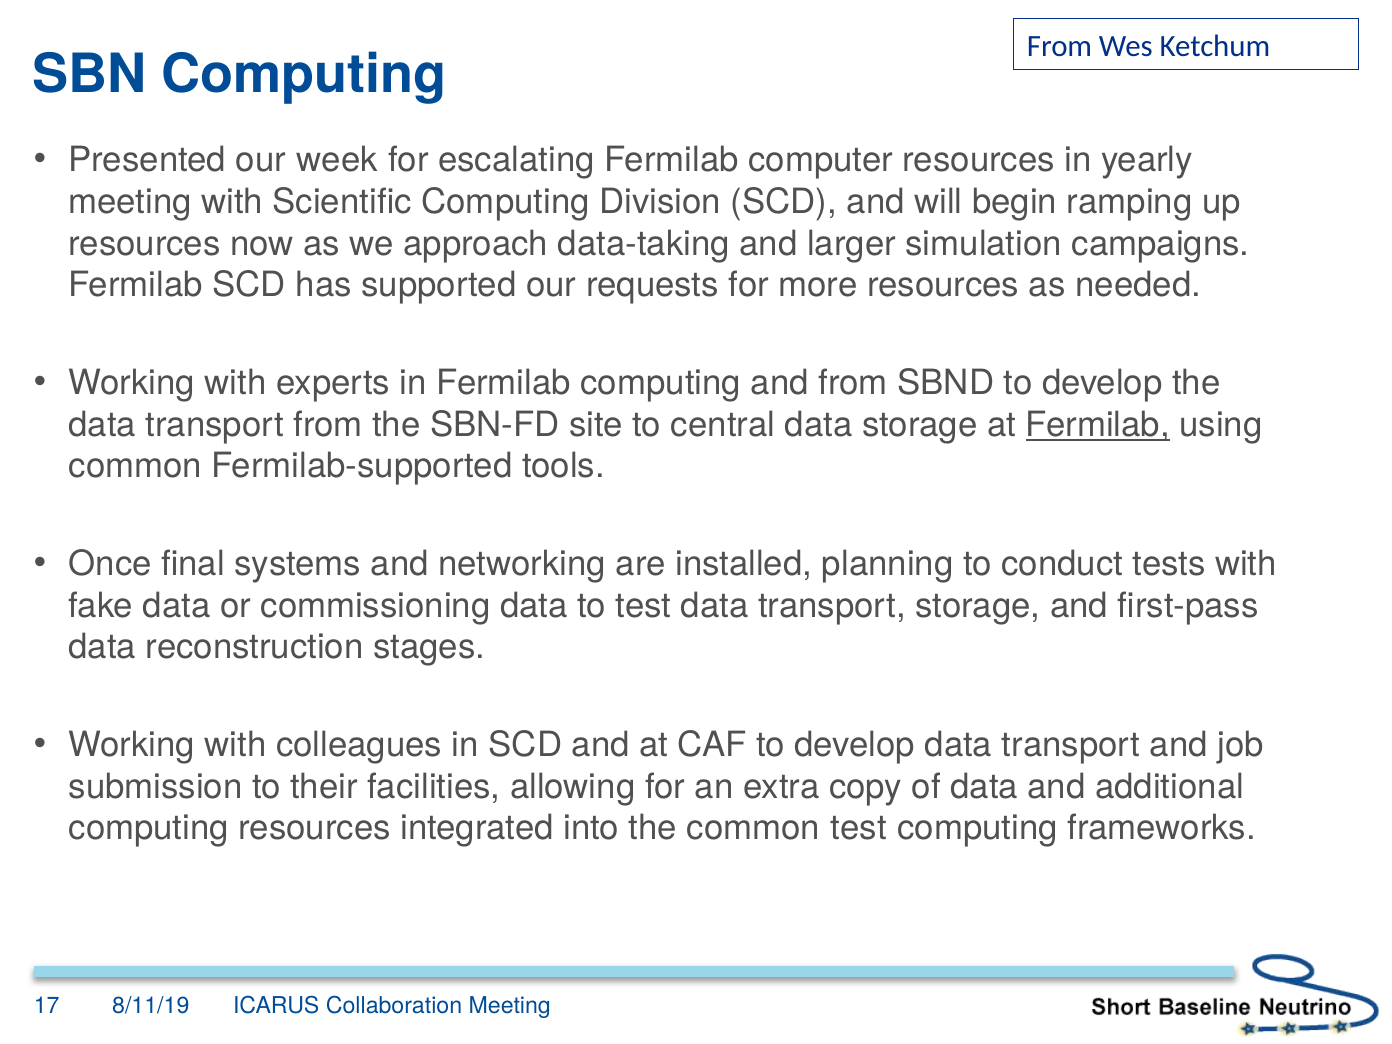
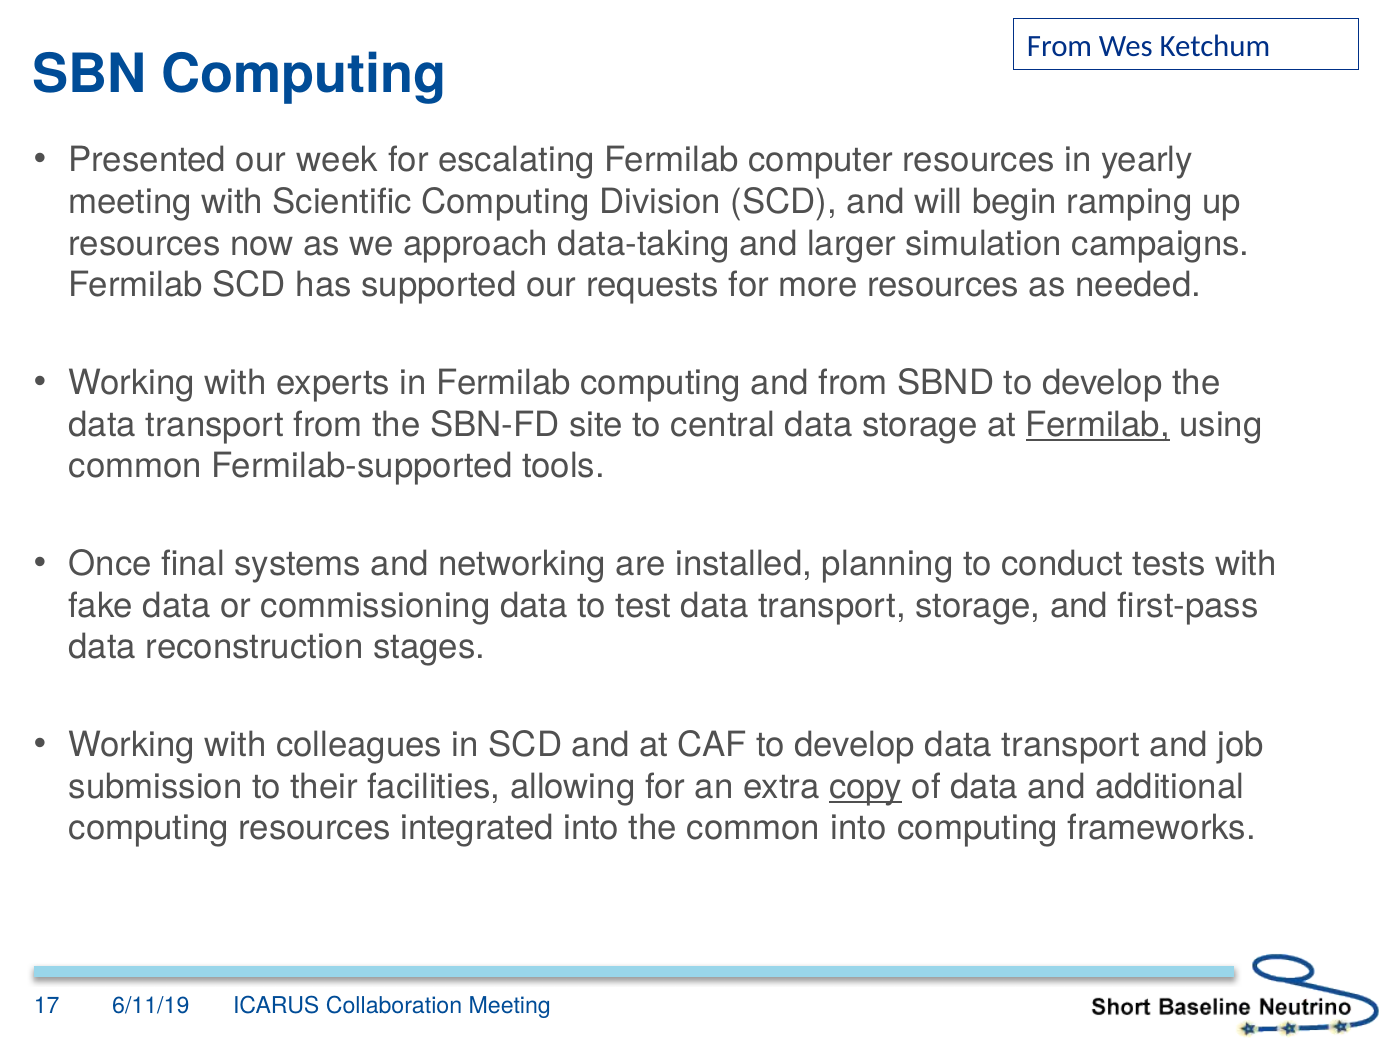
copy underline: none -> present
common test: test -> into
8/11/19: 8/11/19 -> 6/11/19
